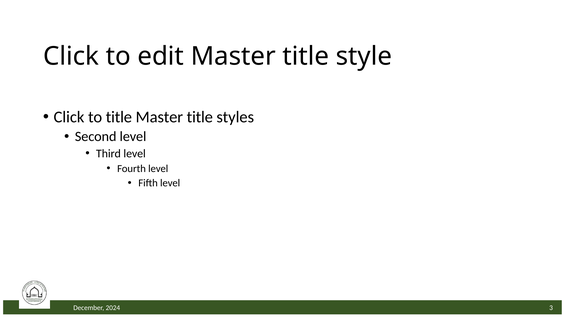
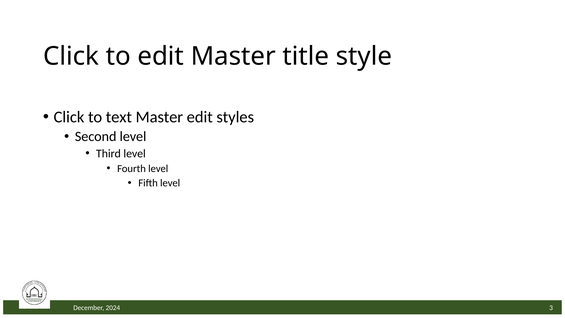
to title: title -> text
title at (200, 117): title -> edit
